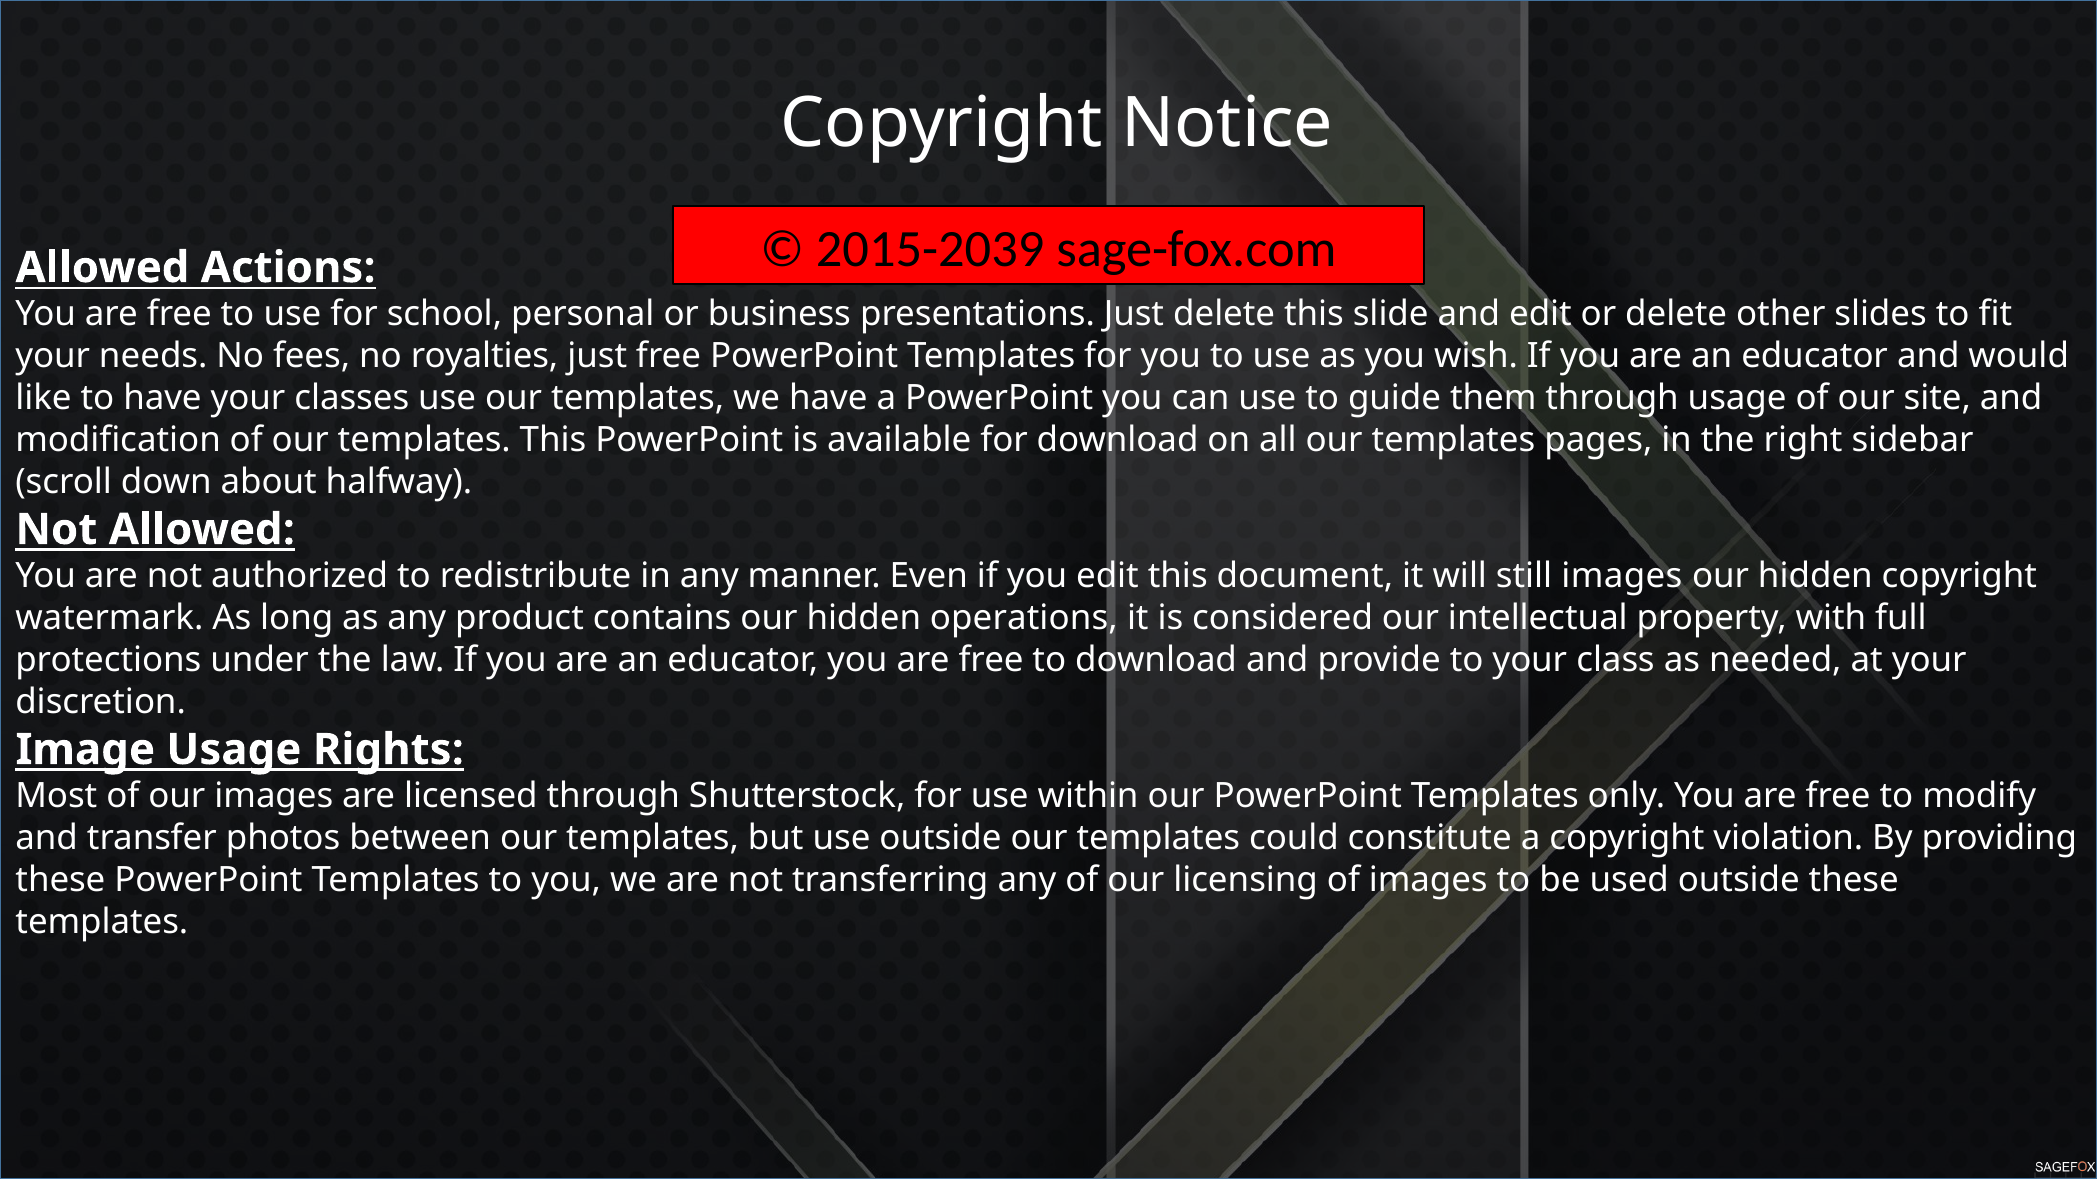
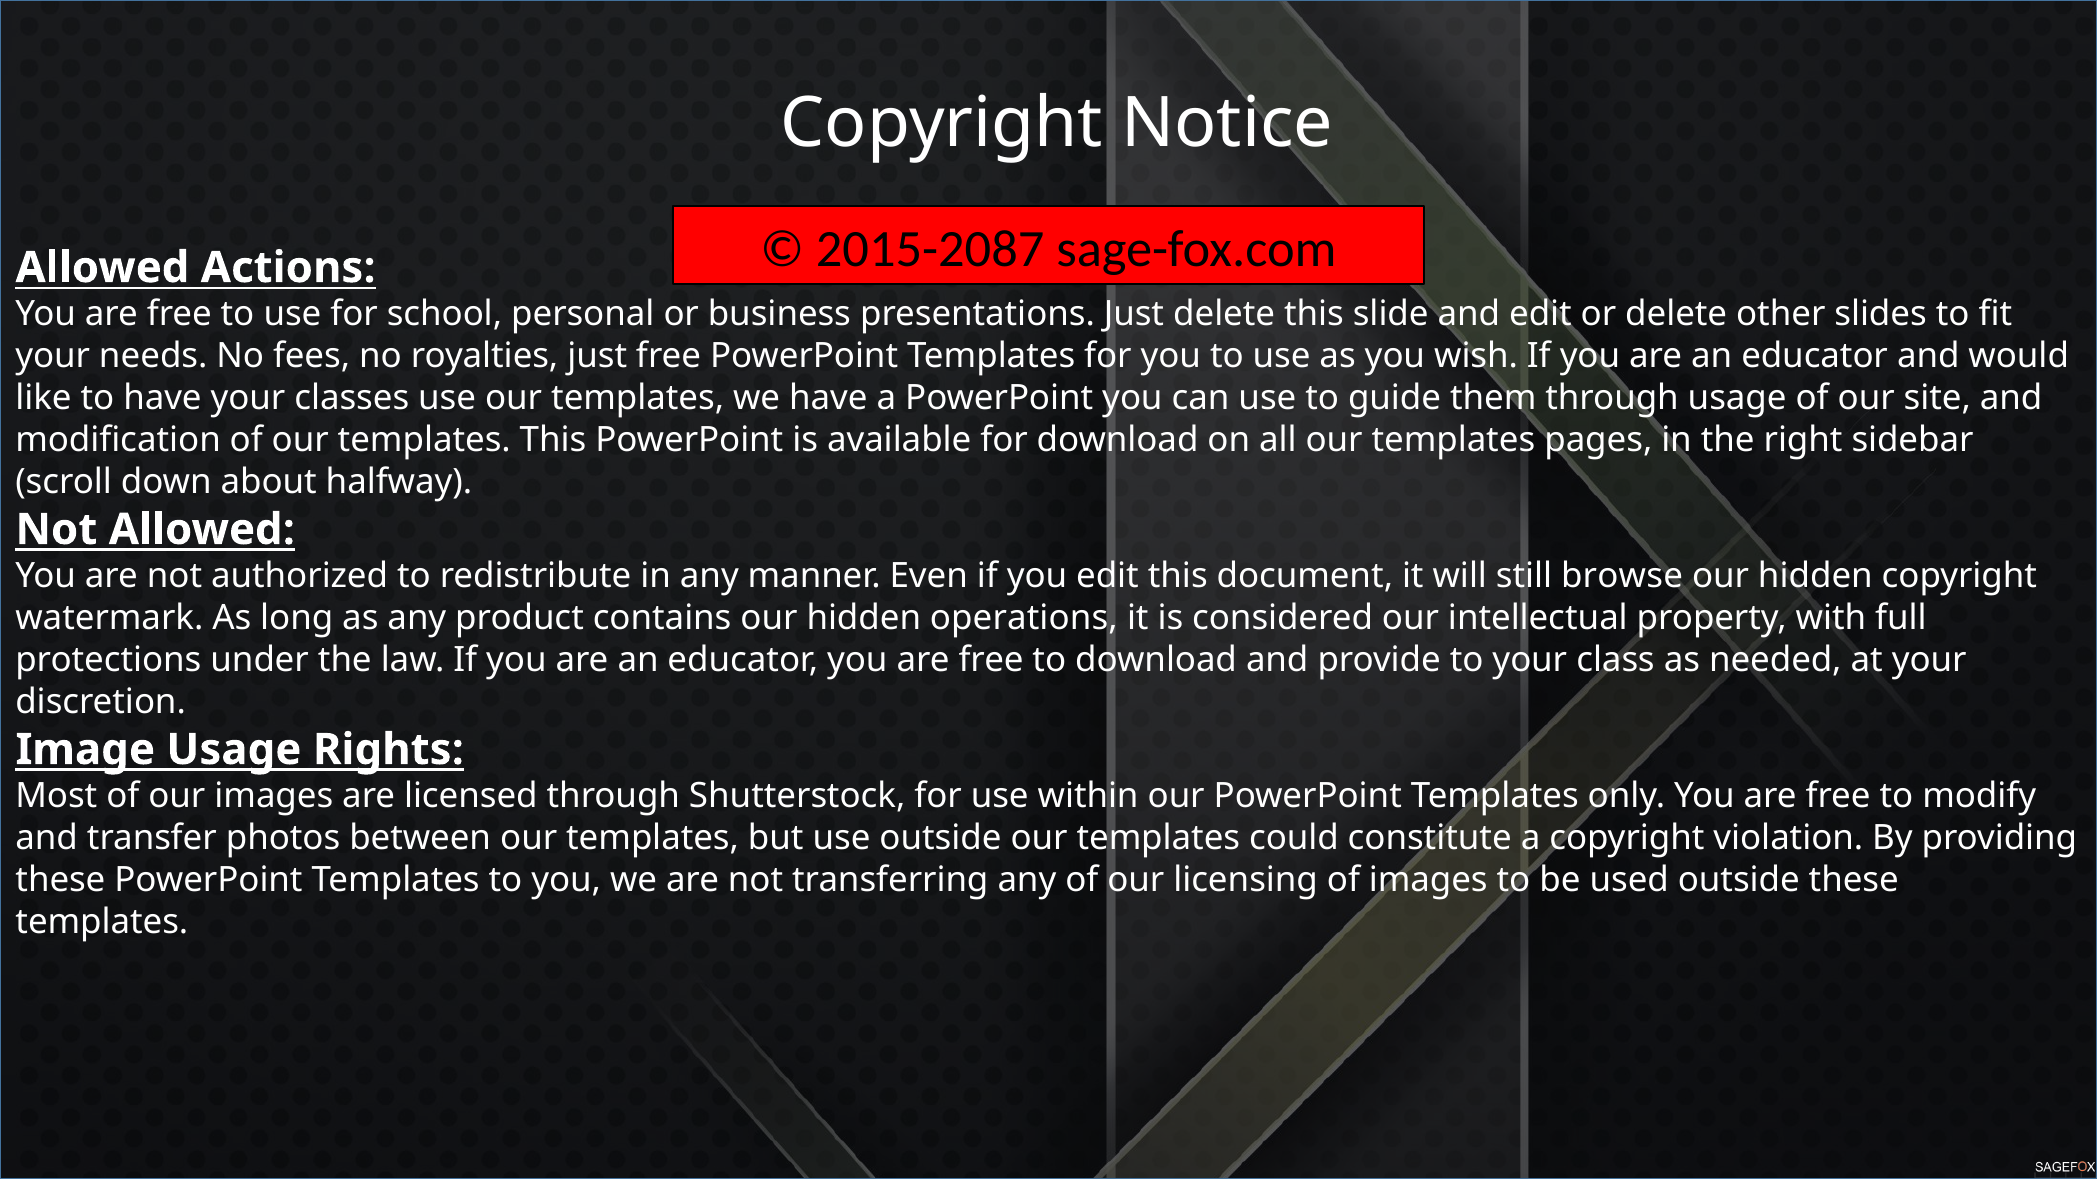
2015-2039: 2015-2039 -> 2015-2087
still images: images -> browse
